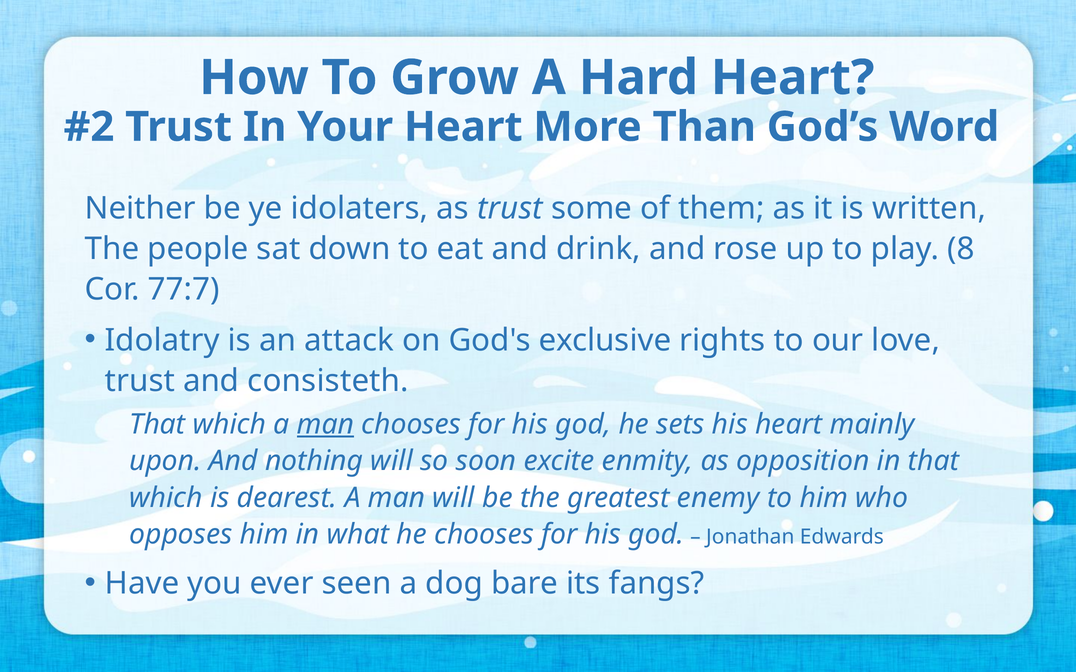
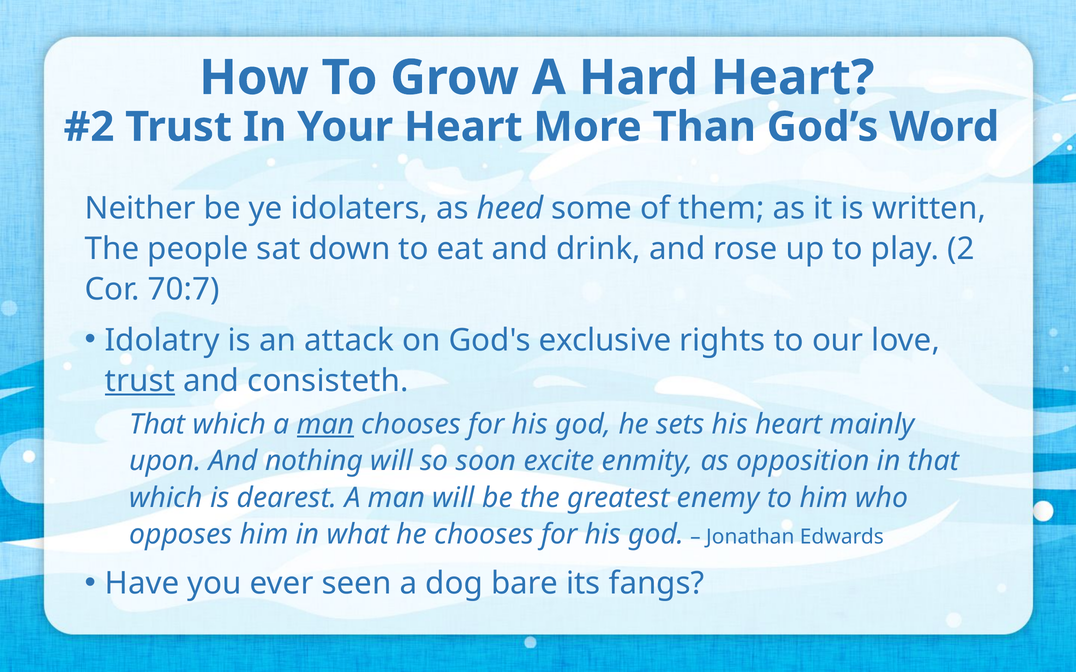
as trust: trust -> heed
8: 8 -> 2
77:7: 77:7 -> 70:7
trust at (140, 381) underline: none -> present
